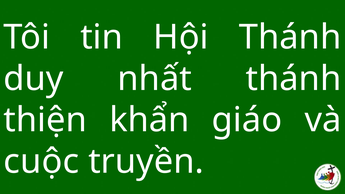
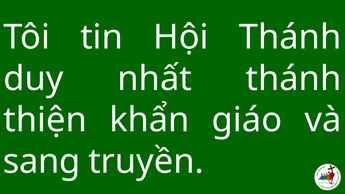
cuộc: cuộc -> sang
